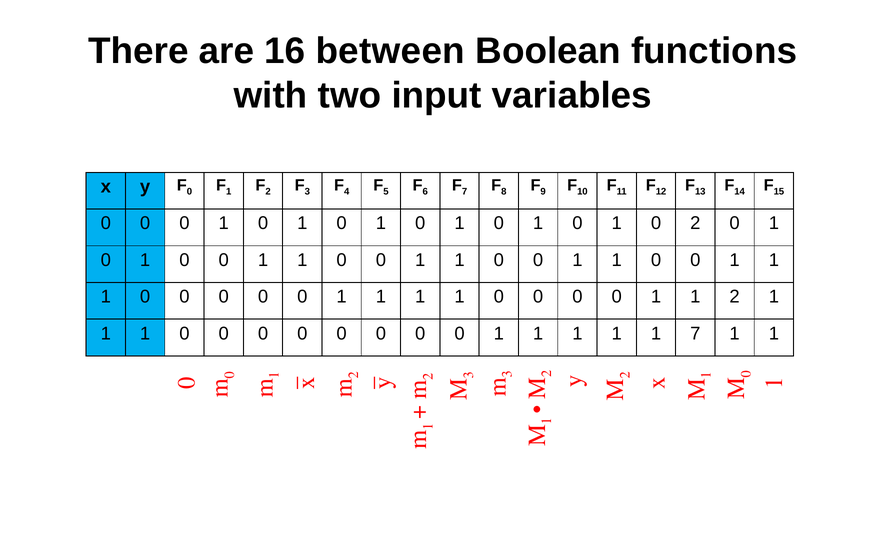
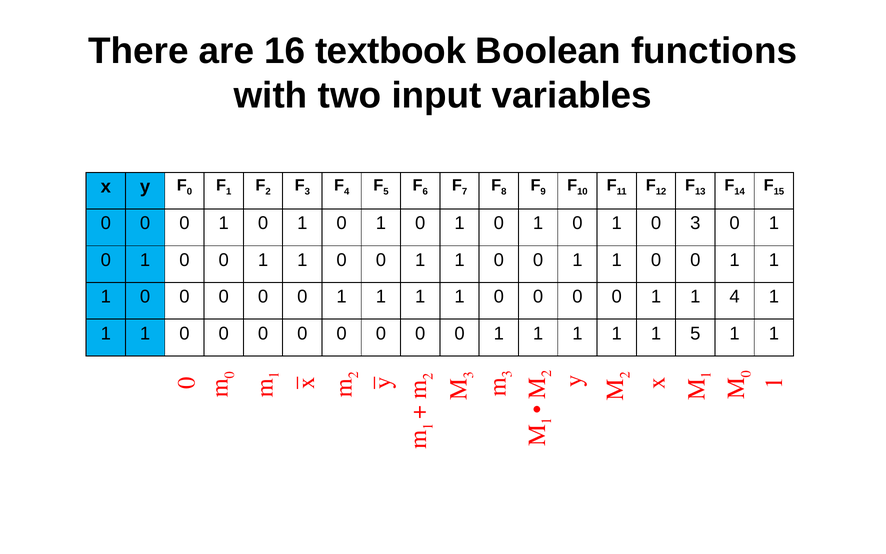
between: between -> textbook
0 2: 2 -> 3
1 2: 2 -> 4
1 7: 7 -> 5
